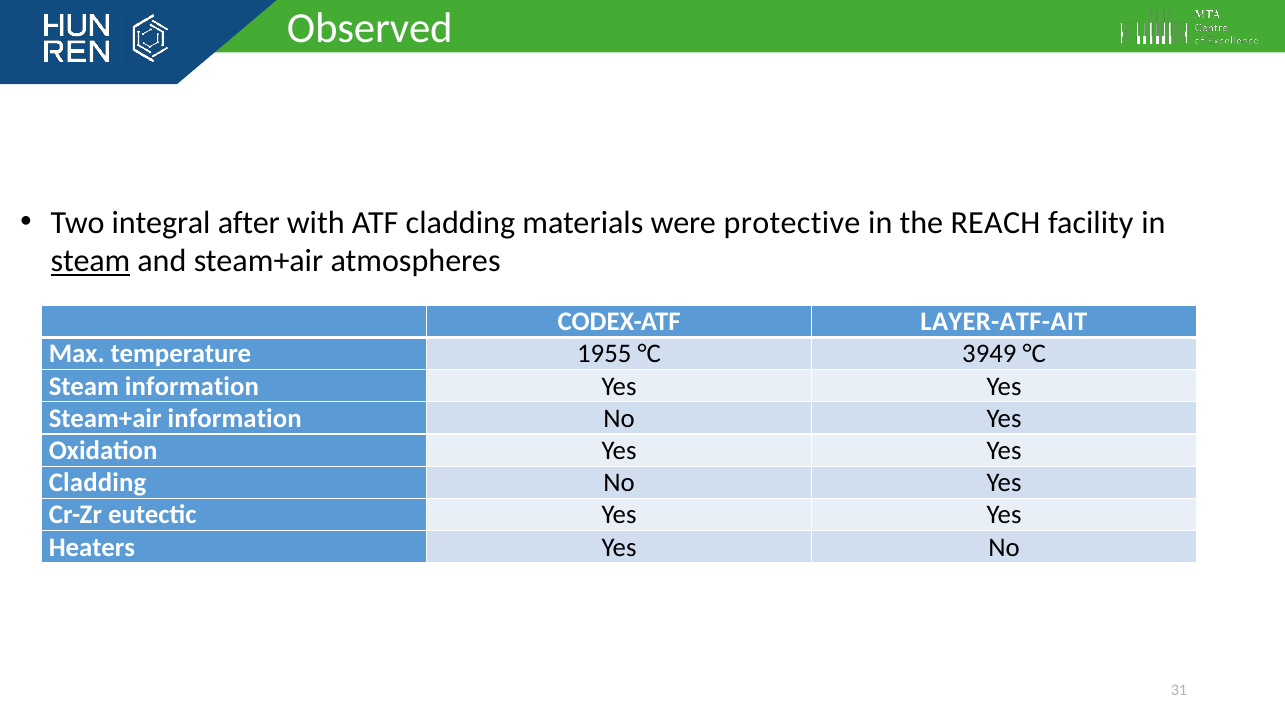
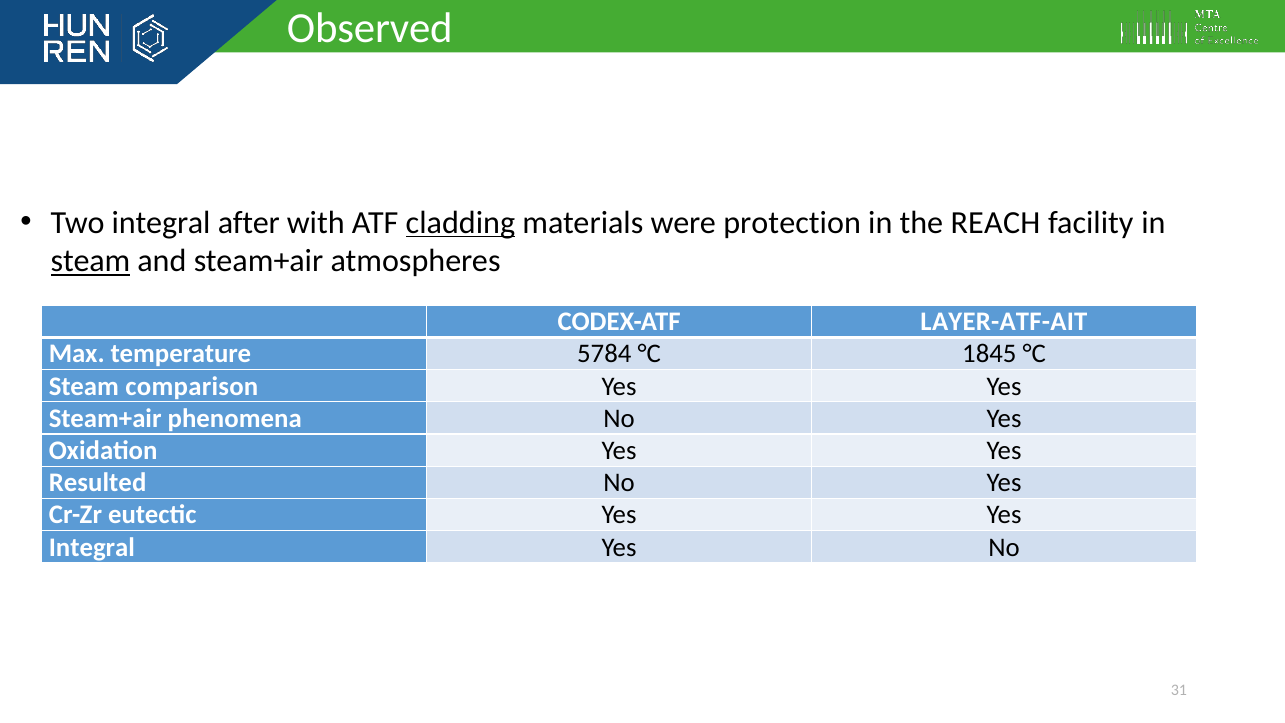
cladding at (460, 223) underline: none -> present
protective: protective -> protection
1955: 1955 -> 5784
3949: 3949 -> 1845
Steam information: information -> comparison
Steam+air information: information -> phenomena
Cladding at (98, 483): Cladding -> Resulted
Heaters at (92, 547): Heaters -> Integral
